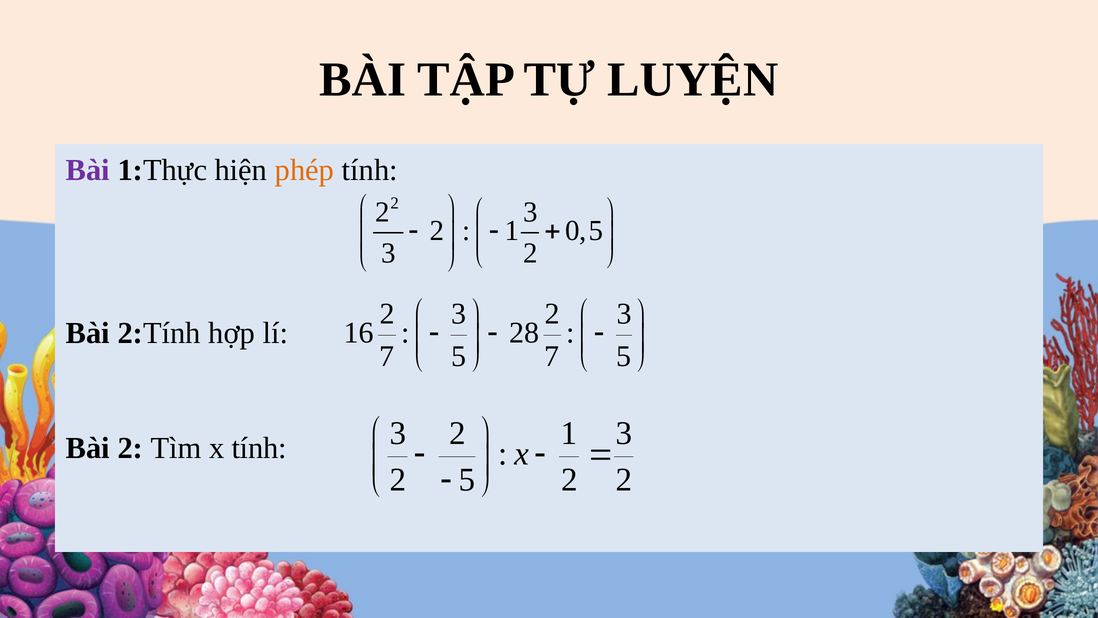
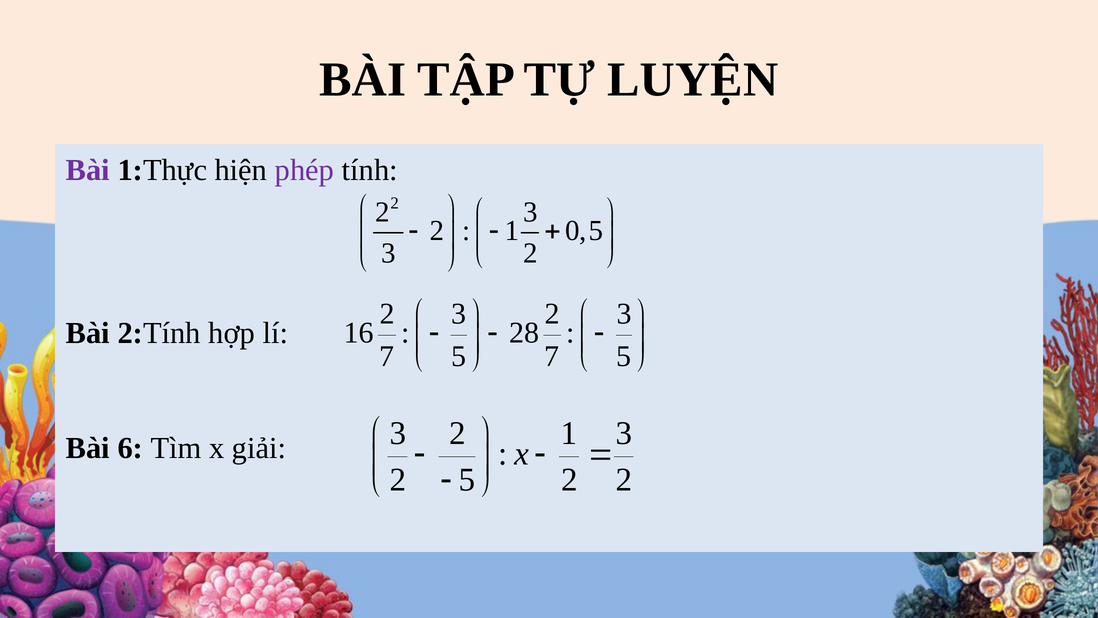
phép colour: orange -> purple
Bài 2: 2 -> 6
x tính: tính -> giải
